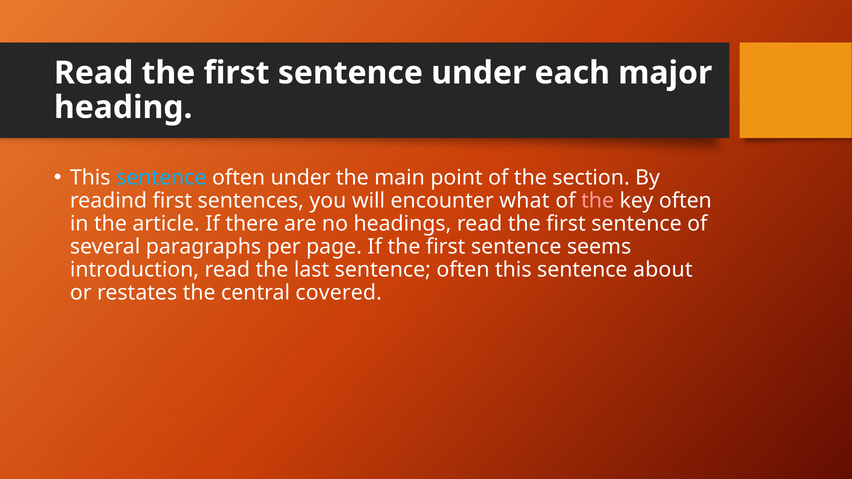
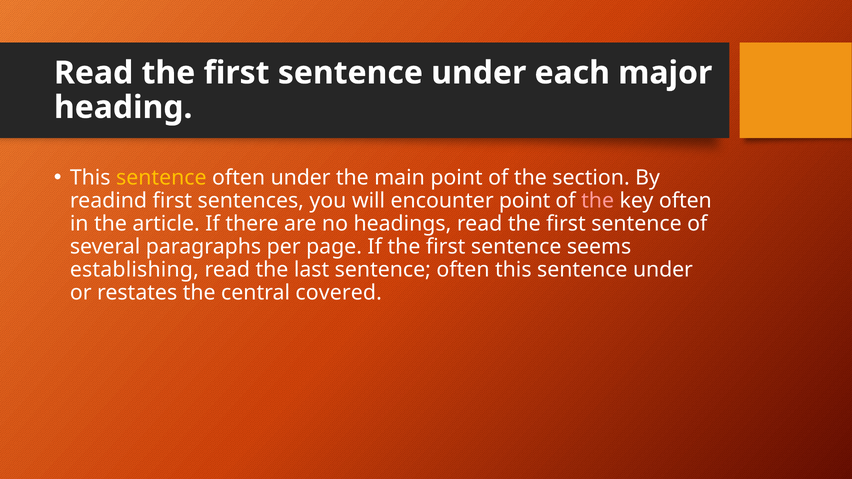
sentence at (161, 178) colour: light blue -> yellow
encounter what: what -> point
introduction: introduction -> establishing
this sentence about: about -> under
